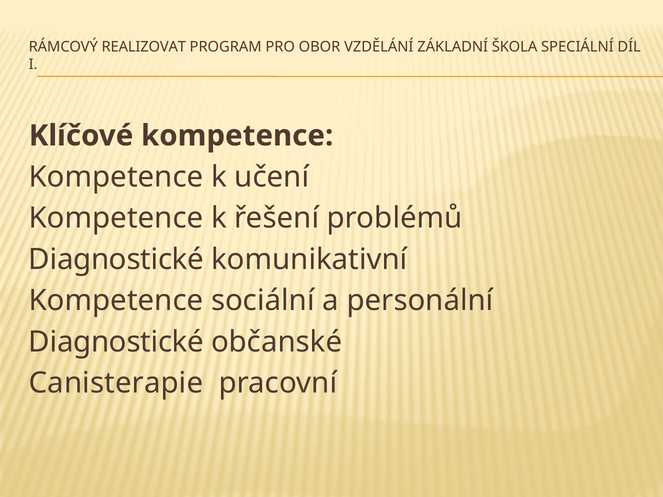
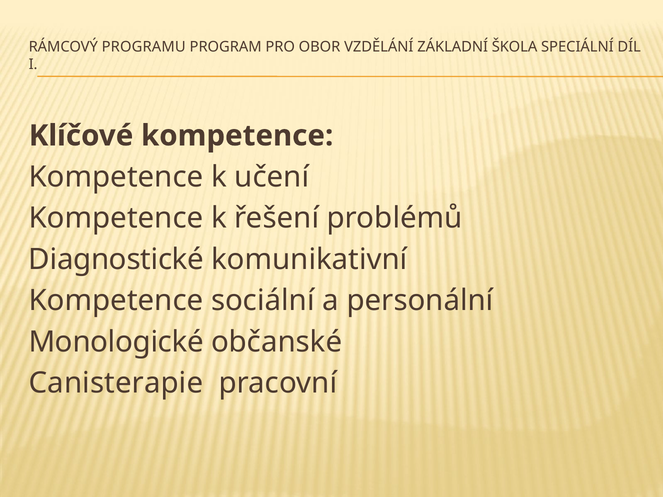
REALIZOVAT: REALIZOVAT -> PROGRAMU
Diagnostické at (116, 342): Diagnostické -> Monologické
